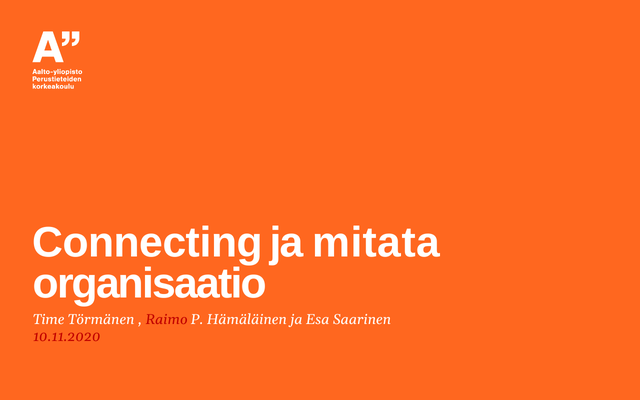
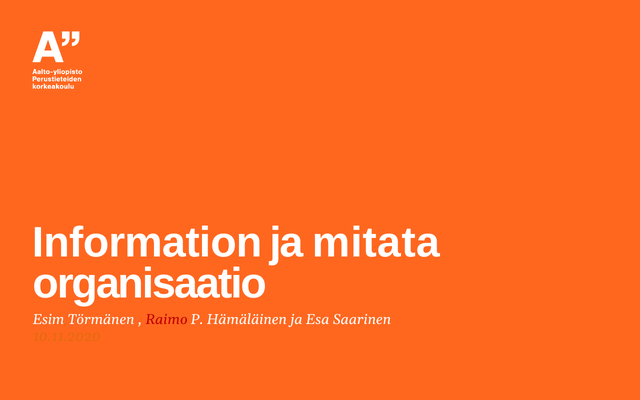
Connecting: Connecting -> Information
Time: Time -> Esim
10.11.2020 colour: red -> orange
